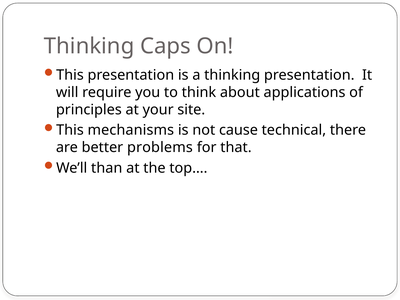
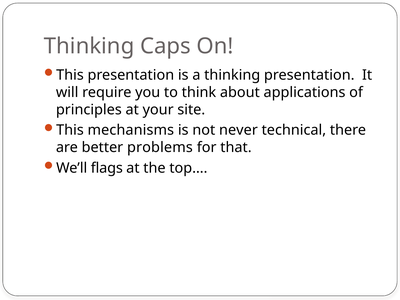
cause: cause -> never
than: than -> flags
